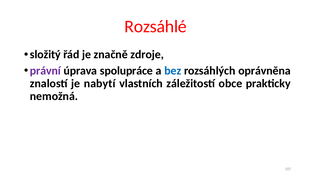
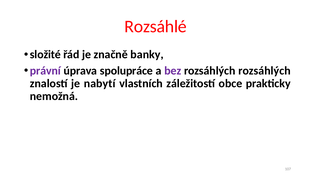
složitý: složitý -> složité
zdroje: zdroje -> banky
bez colour: blue -> purple
rozsáhlých oprávněna: oprávněna -> rozsáhlých
